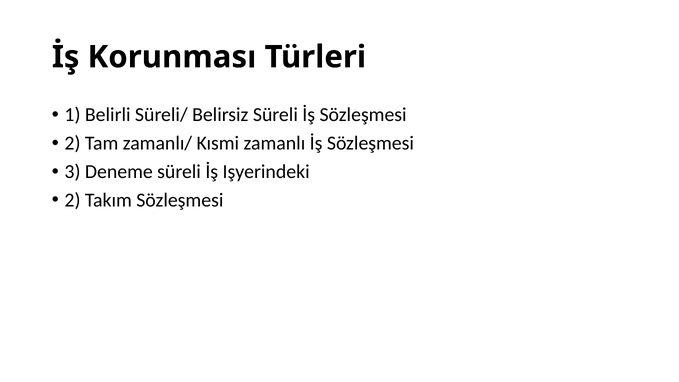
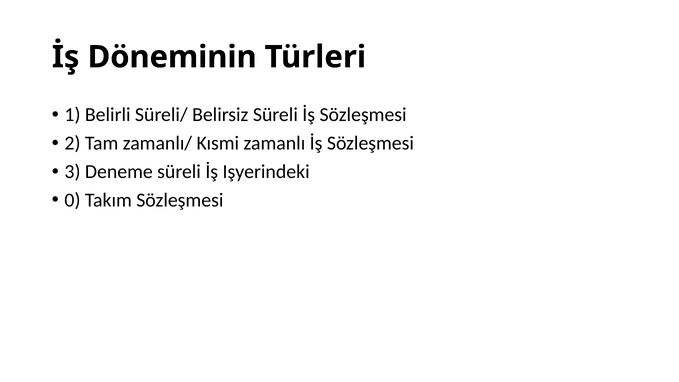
Korunması: Korunması -> Döneminin
2 at (73, 200): 2 -> 0
